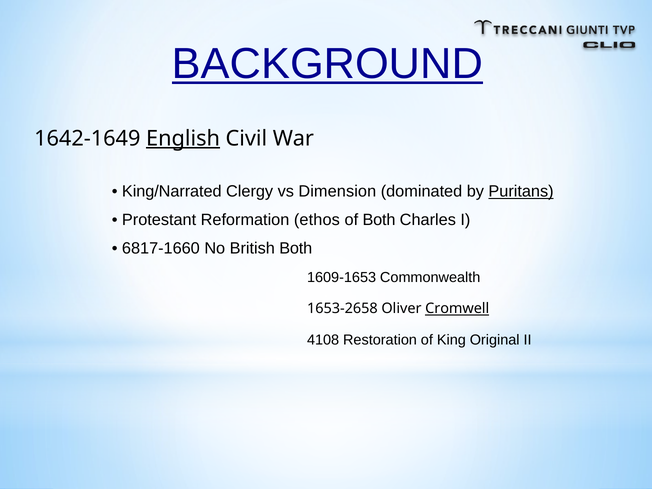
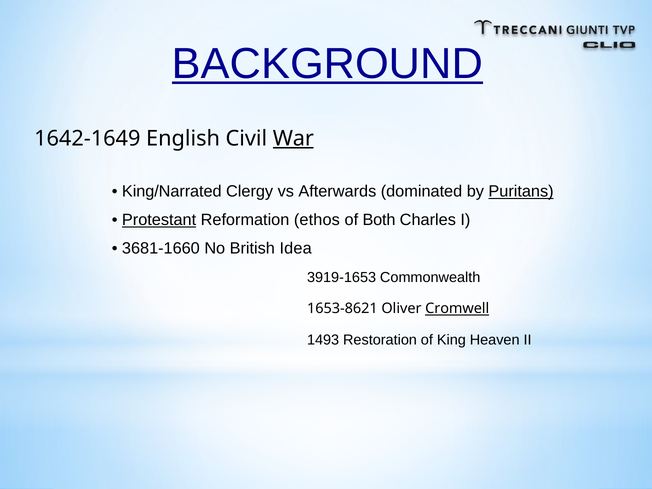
English underline: present -> none
War underline: none -> present
Dimension: Dimension -> Afterwards
Protestant underline: none -> present
6817-1660: 6817-1660 -> 3681-1660
British Both: Both -> Idea
1609-1653: 1609-1653 -> 3919-1653
1653-2658: 1653-2658 -> 1653-8621
4108: 4108 -> 1493
Original: Original -> Heaven
